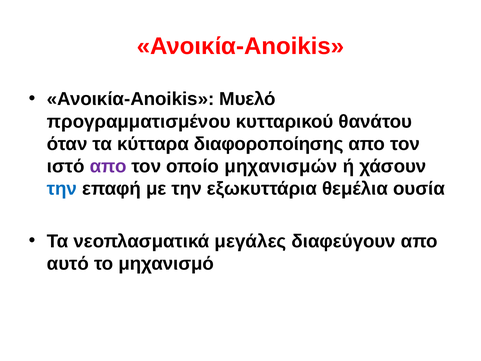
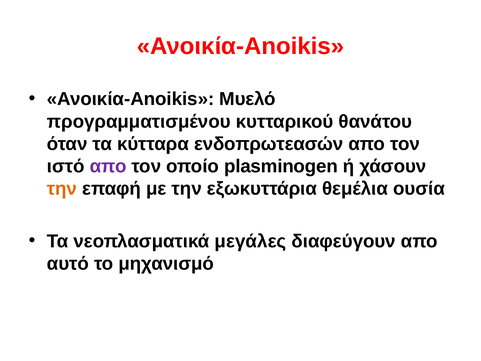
διαφοροποίησης: διαφοροποίησης -> ενδοπρωτεασών
μηχανισμών: μηχανισμών -> plasminogen
την at (62, 189) colour: blue -> orange
